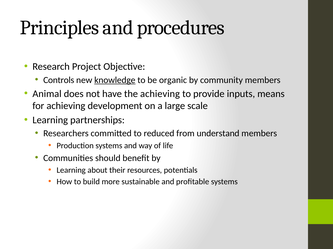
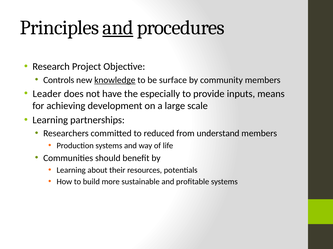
and at (118, 28) underline: none -> present
organic: organic -> surface
Animal: Animal -> Leader
the achieving: achieving -> especially
